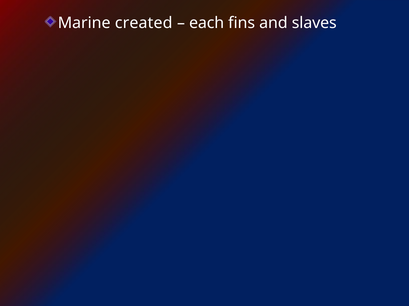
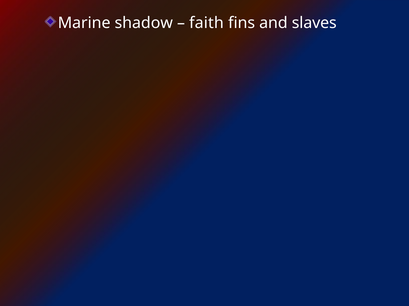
created: created -> shadow
each: each -> faith
